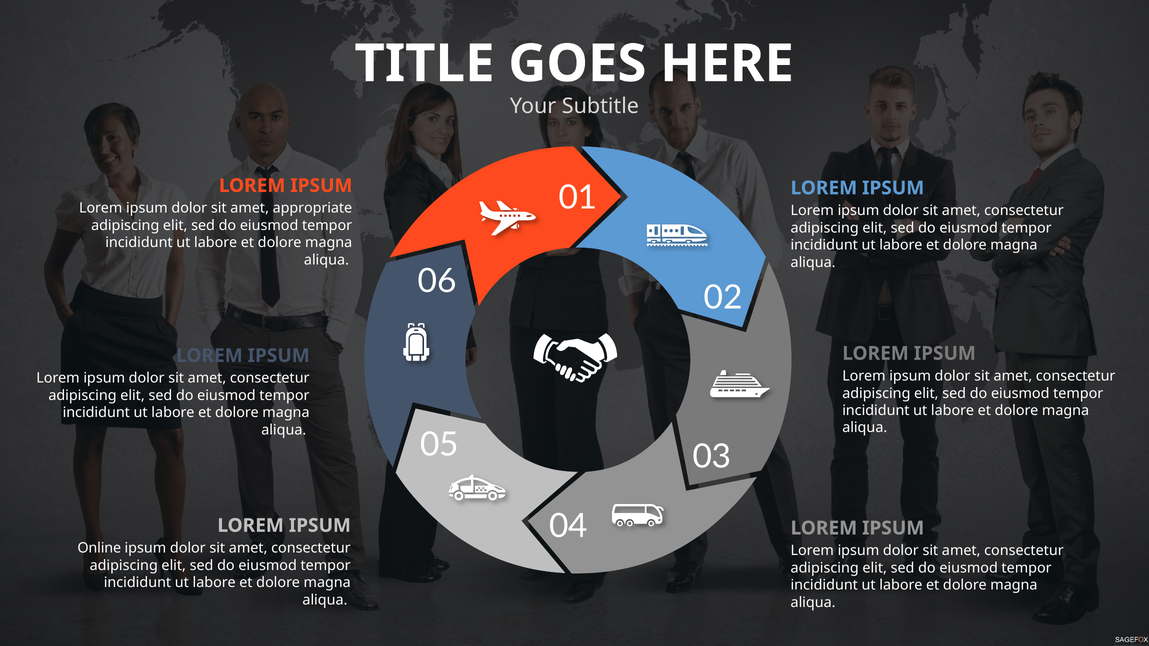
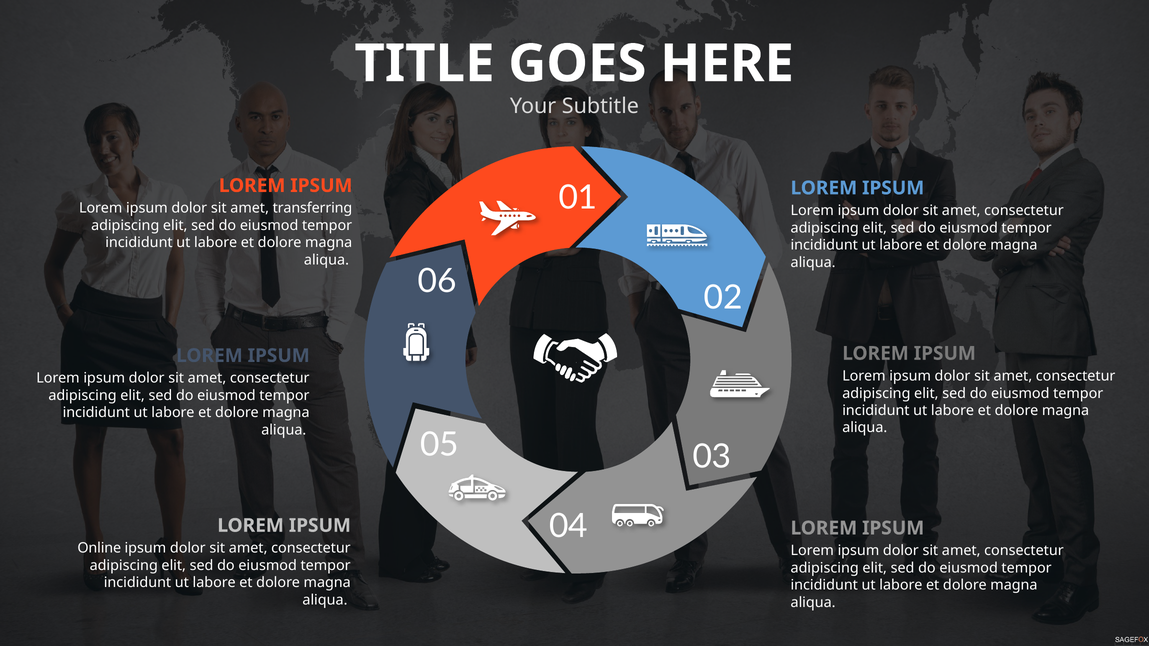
appropriate: appropriate -> transferring
